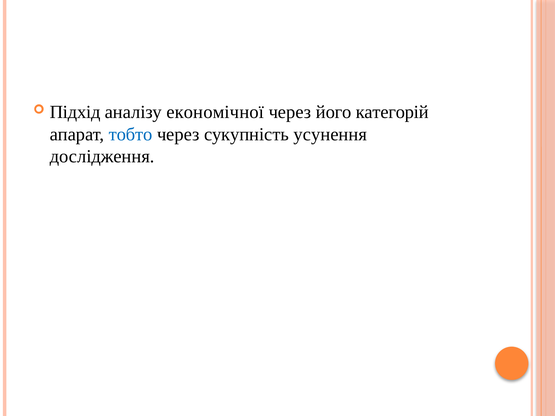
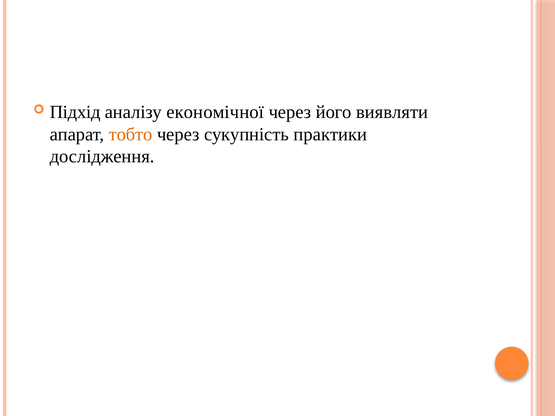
категорій: категорій -> виявляти
тобто colour: blue -> orange
усунення: усунення -> практики
